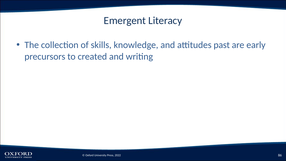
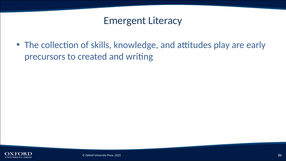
past: past -> play
